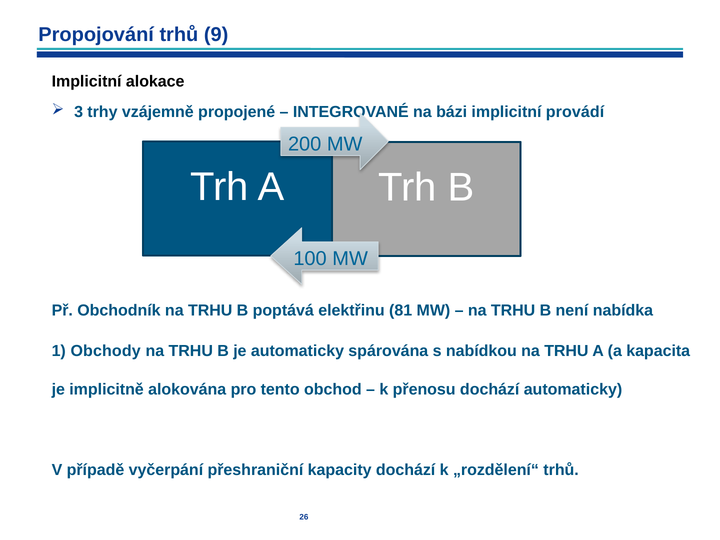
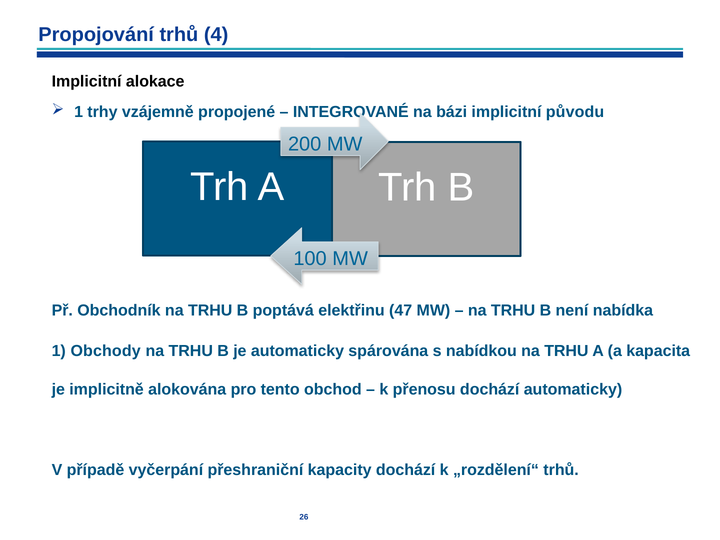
9: 9 -> 4
3 at (79, 112): 3 -> 1
provádí: provádí -> původu
81: 81 -> 47
